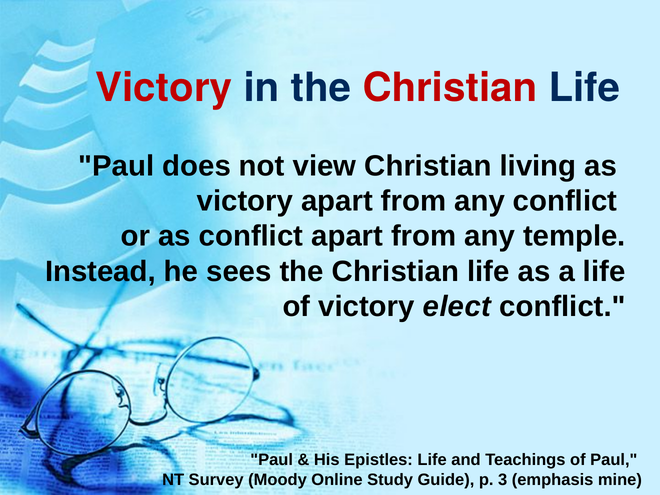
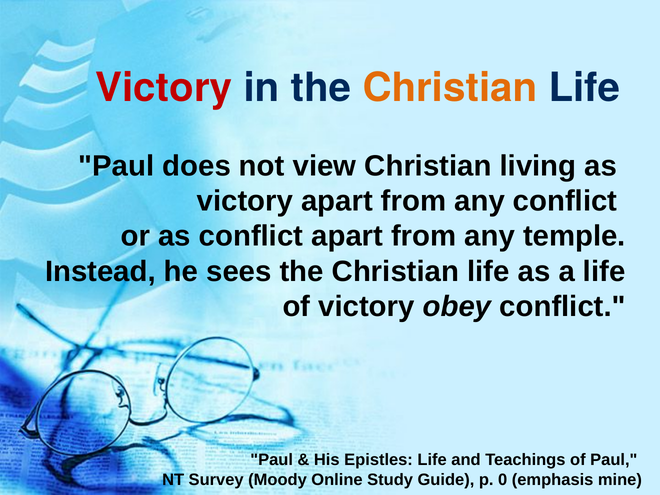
Christian at (450, 88) colour: red -> orange
elect: elect -> obey
3: 3 -> 0
